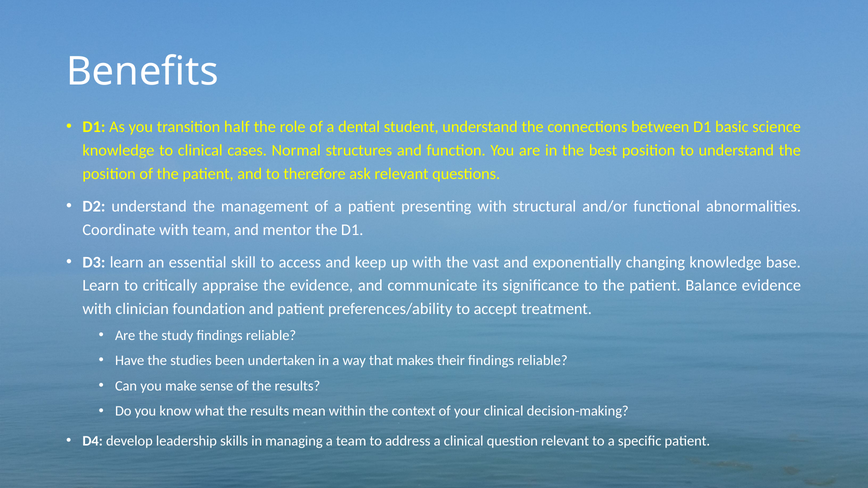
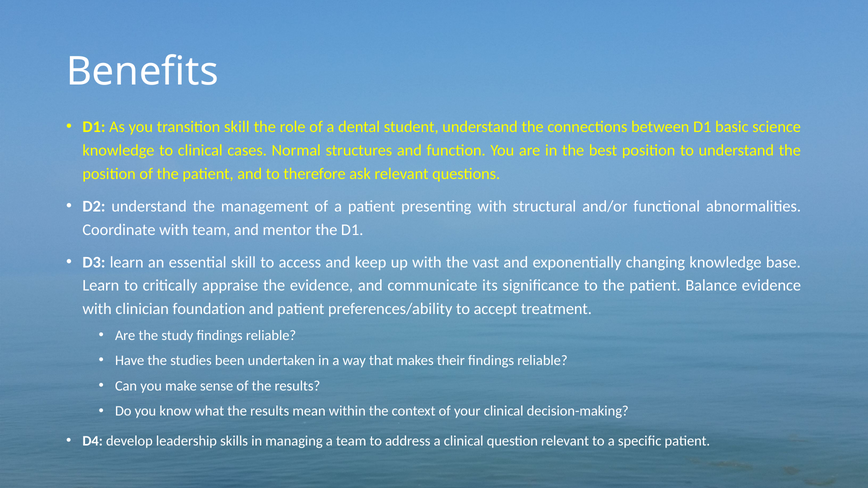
transition half: half -> skill
